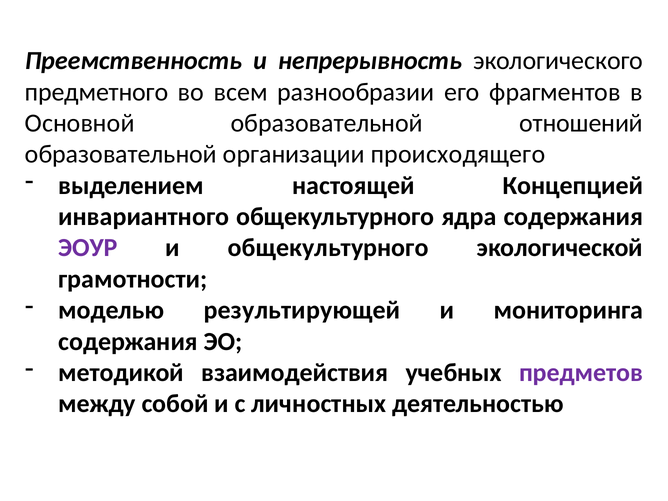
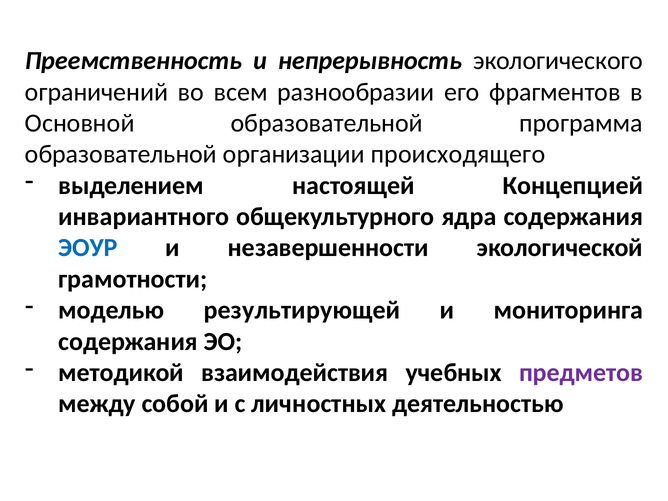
предметного: предметного -> ограничений
отношений: отношений -> программа
ЭОУР colour: purple -> blue
и общекультурного: общекультурного -> незавершенности
